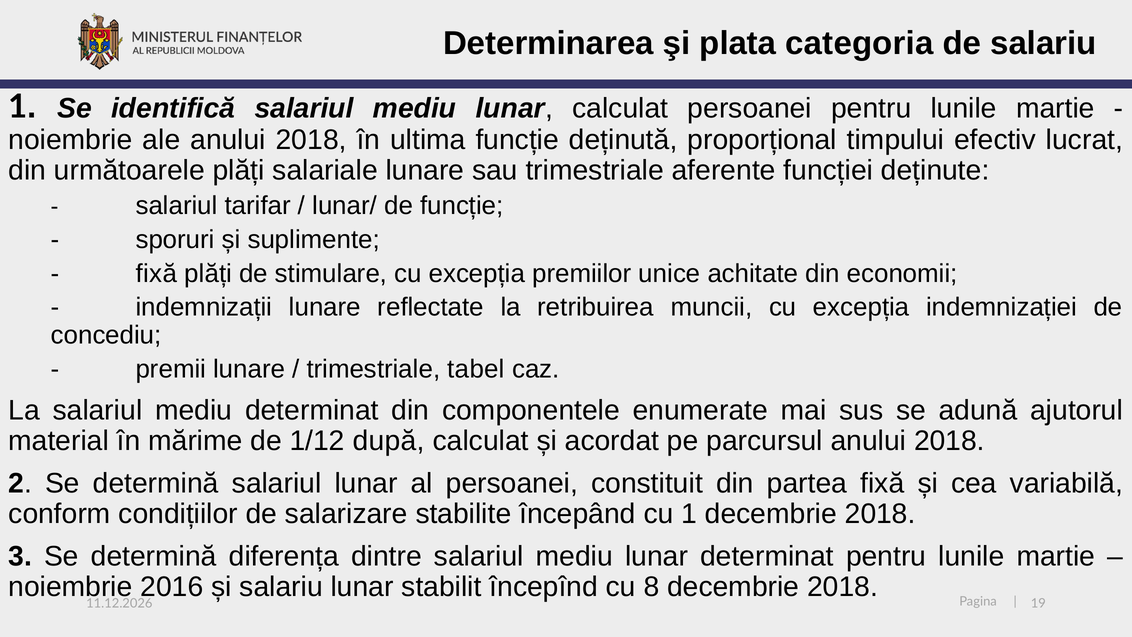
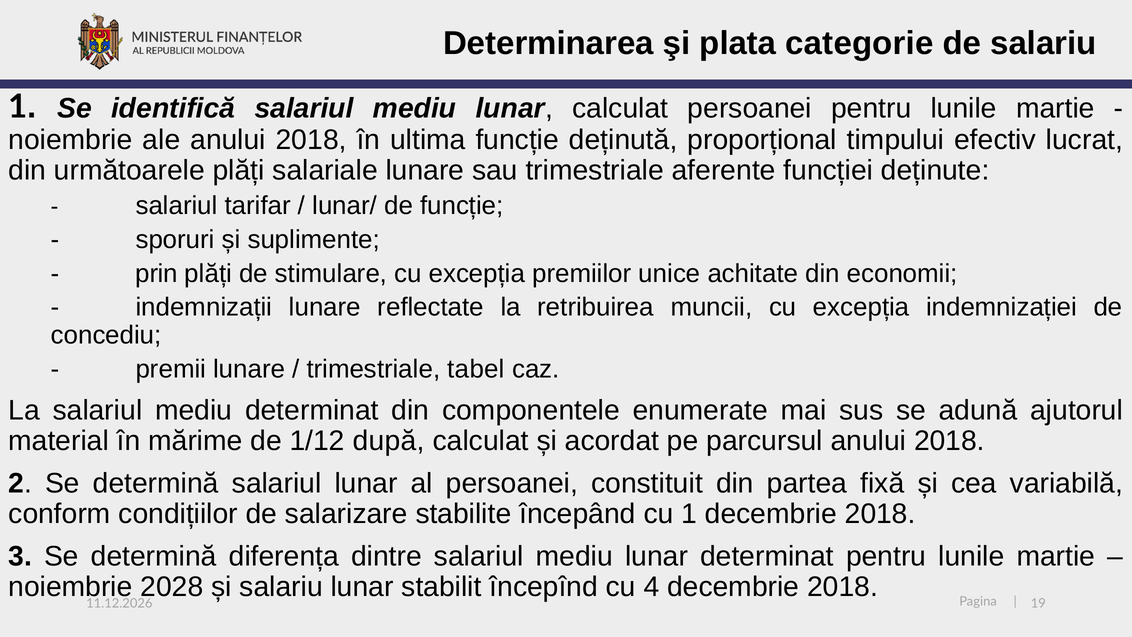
categoria: categoria -> categorie
fixă at (156, 273): fixă -> prin
2016: 2016 -> 2028
8: 8 -> 4
